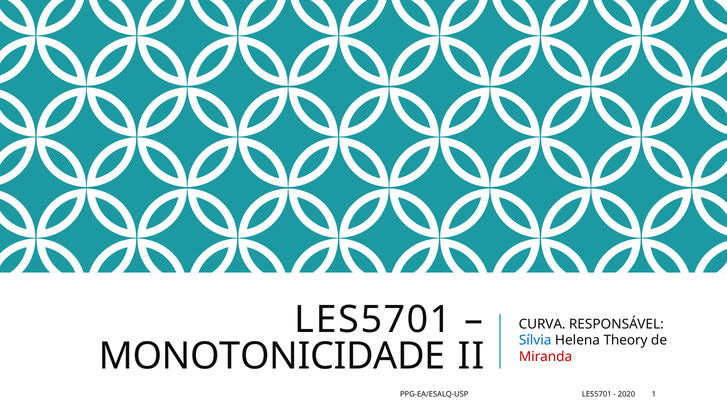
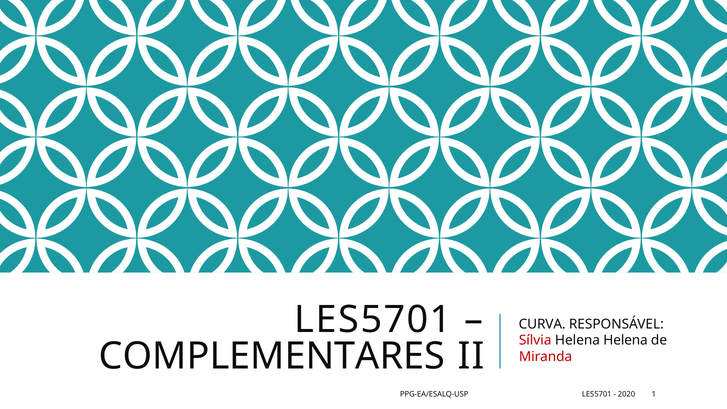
Sílvia colour: blue -> red
Helena Theory: Theory -> Helena
MONOTONICIDADE: MONOTONICIDADE -> COMPLEMENTARES
